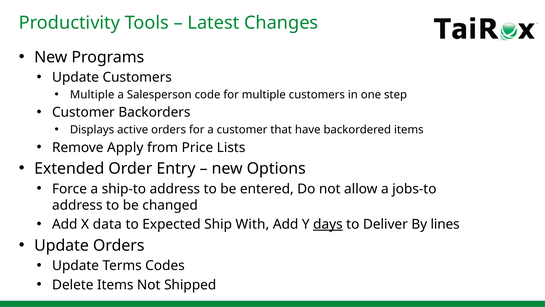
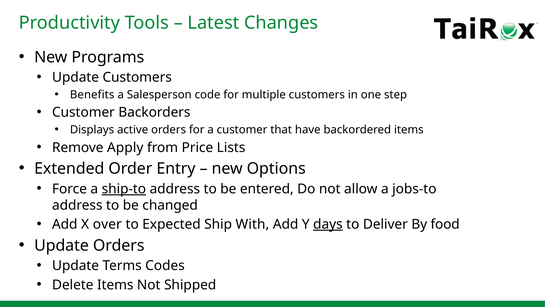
Multiple at (92, 94): Multiple -> Benefits
ship-to underline: none -> present
data: data -> over
lines: lines -> food
